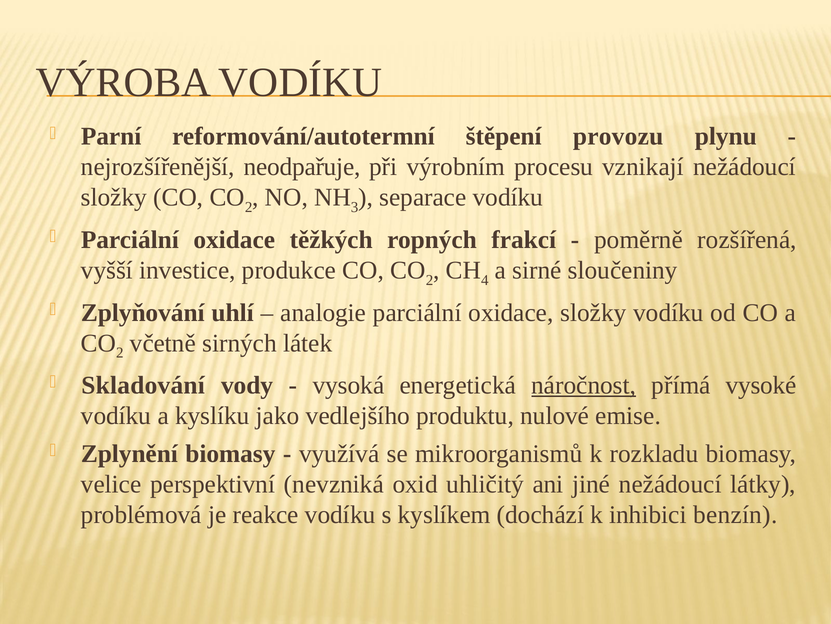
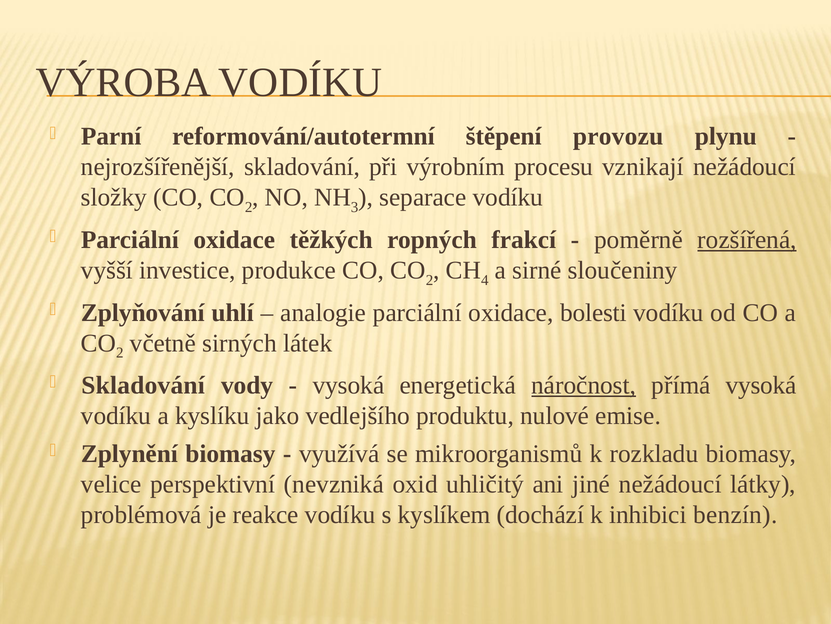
nejrozšířenější neodpařuje: neodpařuje -> skladování
rozšířená underline: none -> present
oxidace složky: složky -> bolesti
přímá vysoké: vysoké -> vysoká
